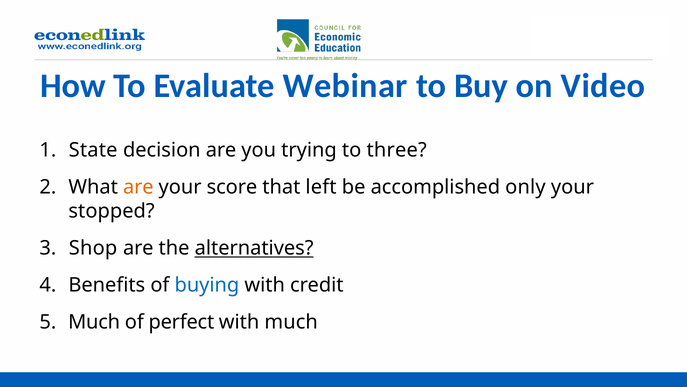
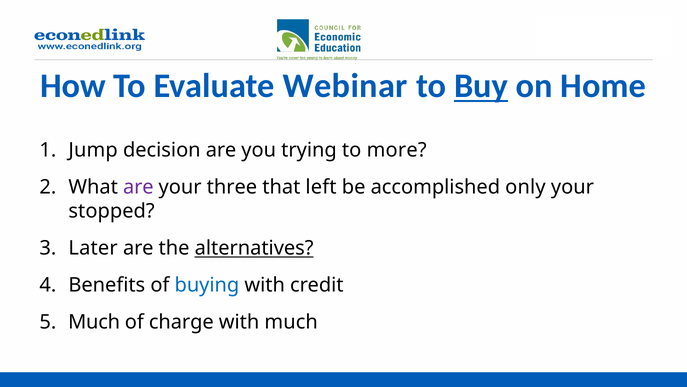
Buy underline: none -> present
Video: Video -> Home
State: State -> Jump
three: three -> more
are at (138, 187) colour: orange -> purple
score: score -> three
Shop: Shop -> Later
perfect: perfect -> charge
